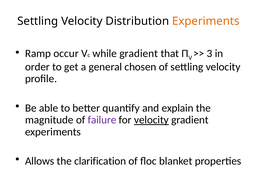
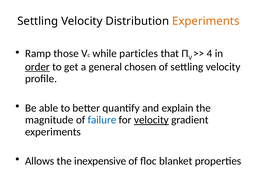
occur: occur -> those
while gradient: gradient -> particles
3: 3 -> 4
order underline: none -> present
failure colour: purple -> blue
clarification: clarification -> inexpensive
